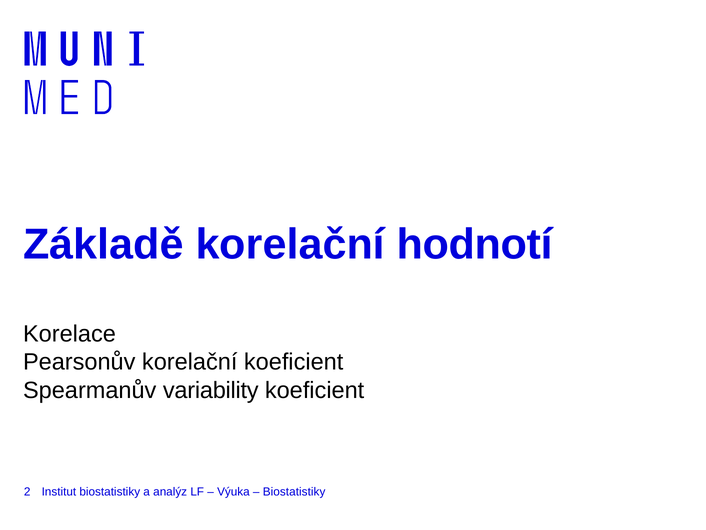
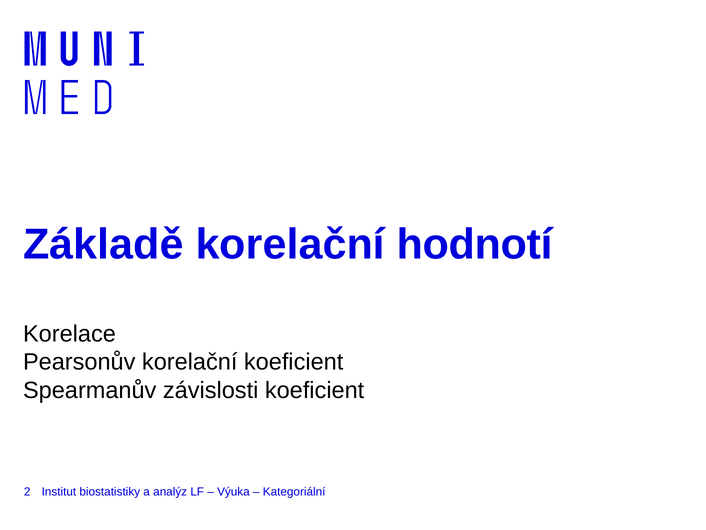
variability: variability -> závislosti
Biostatistiky at (294, 491): Biostatistiky -> Kategoriální
